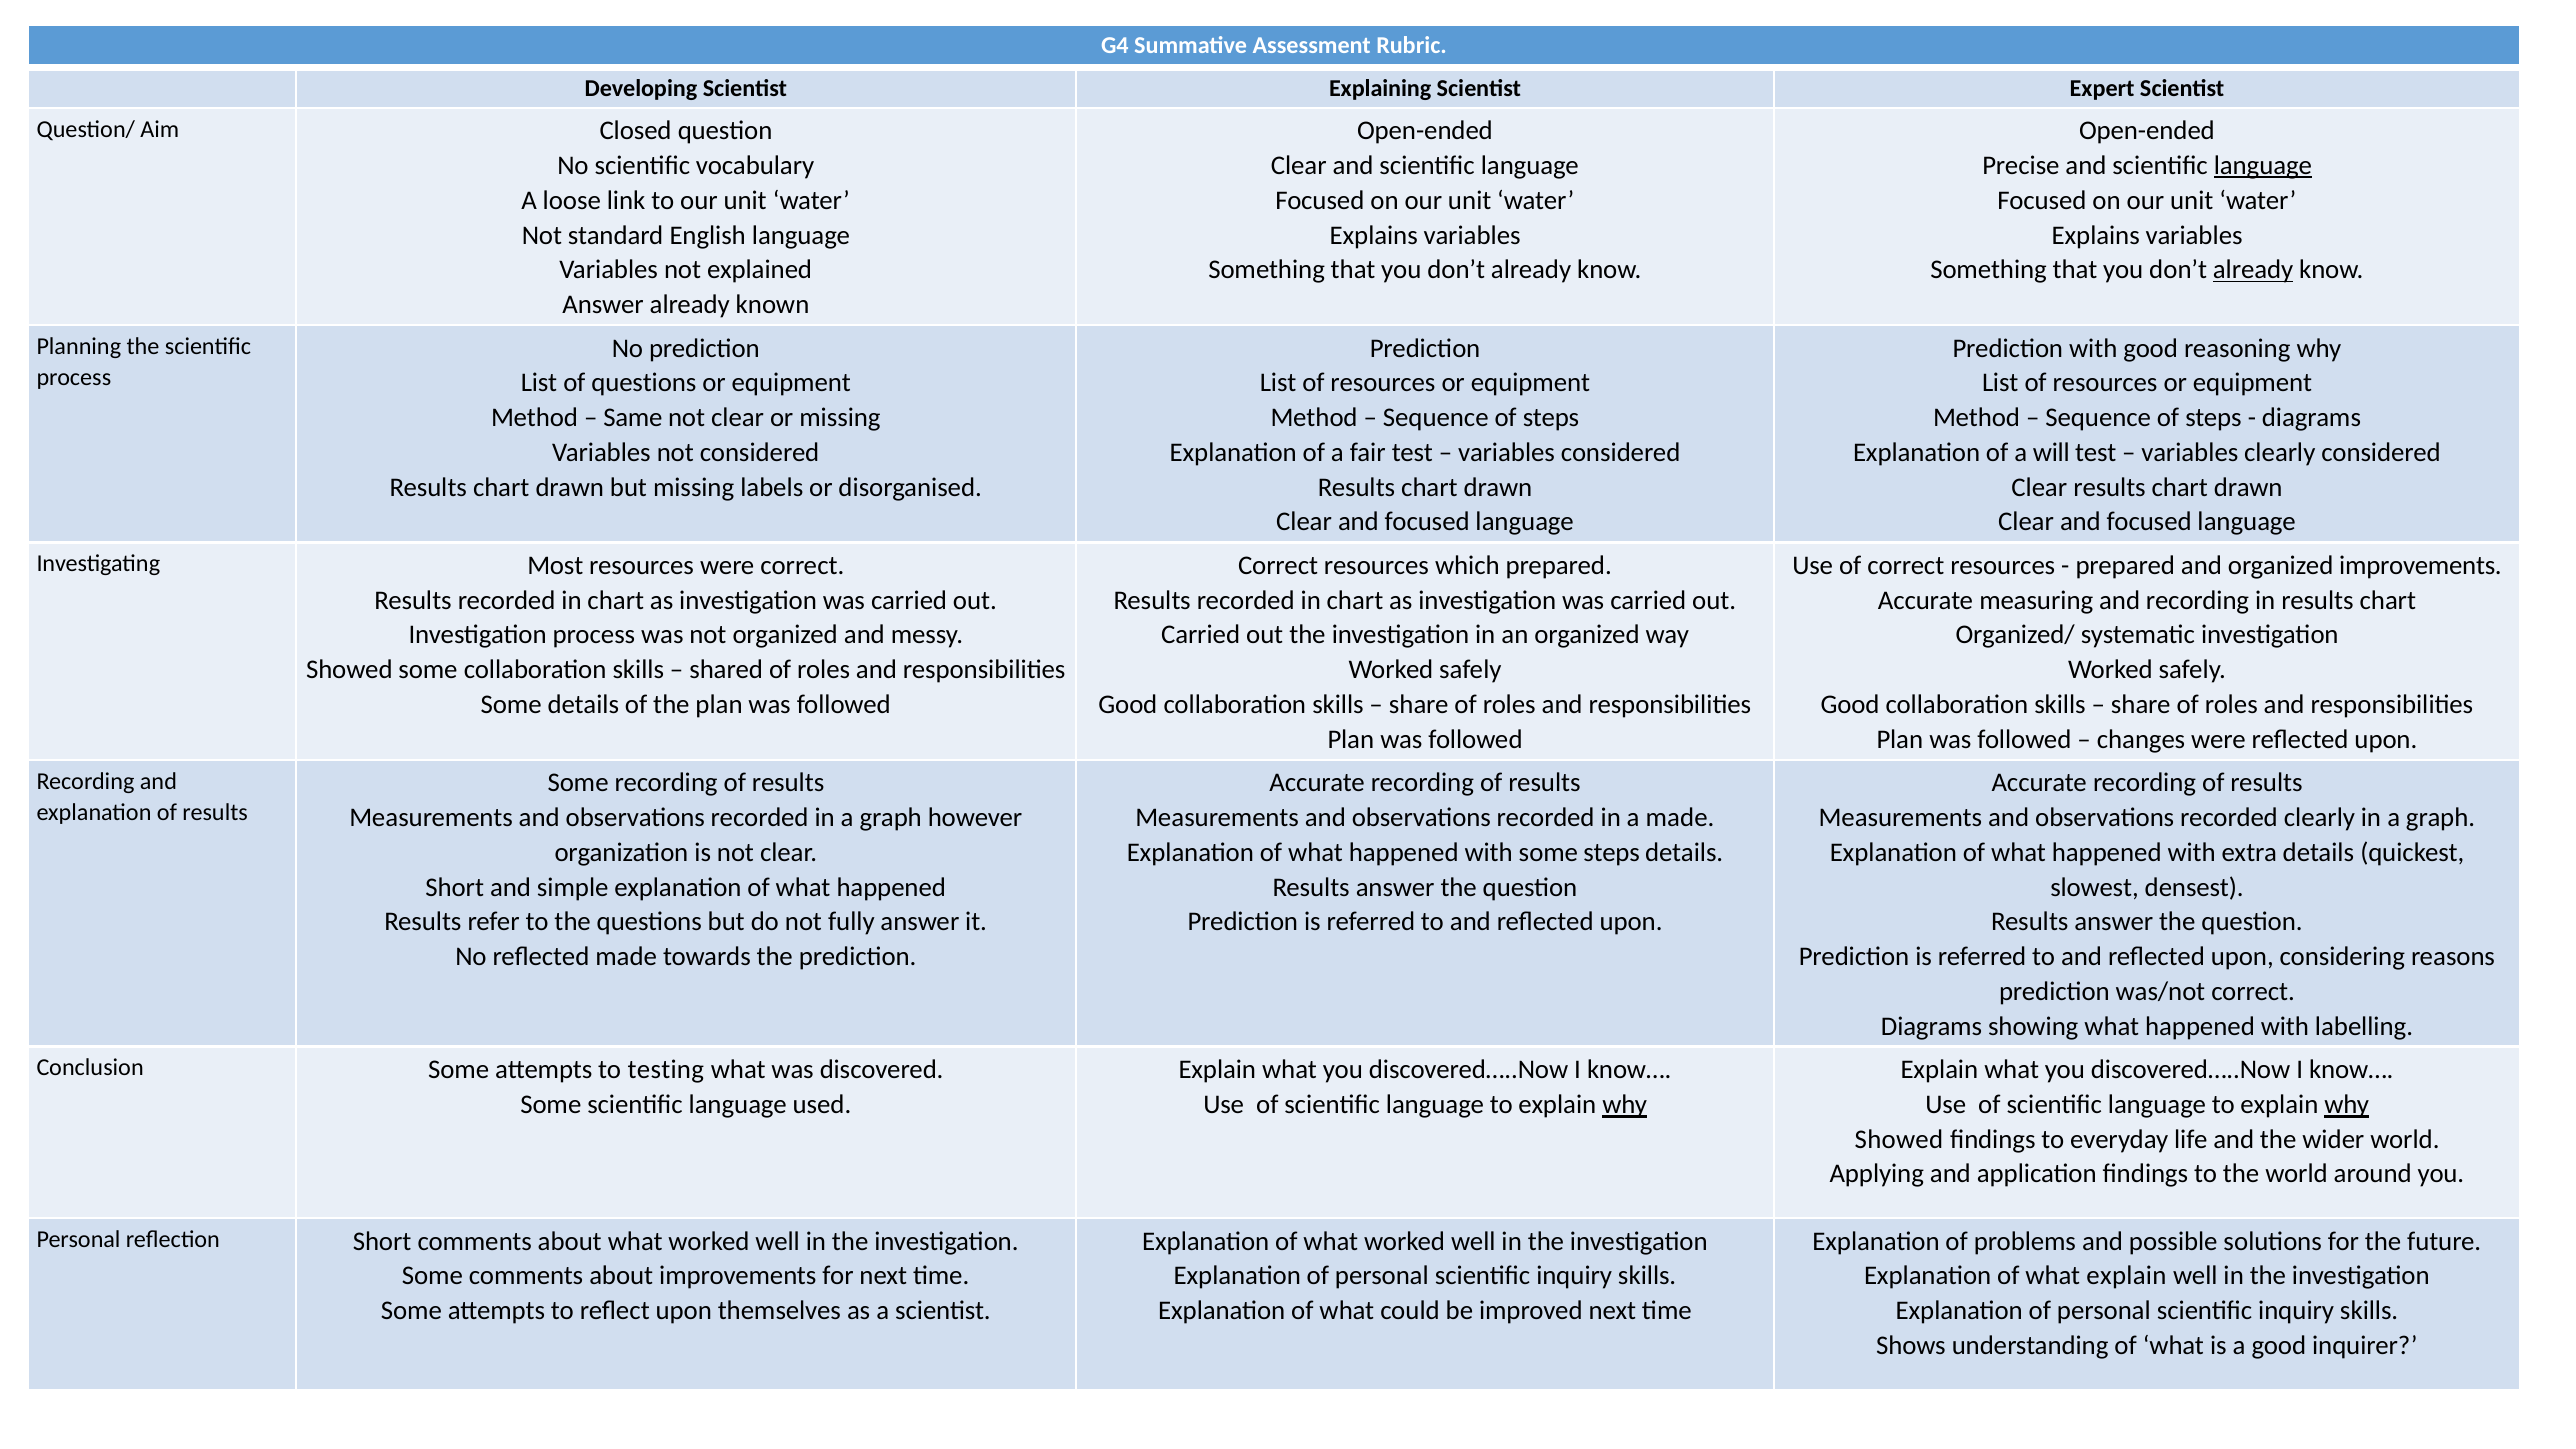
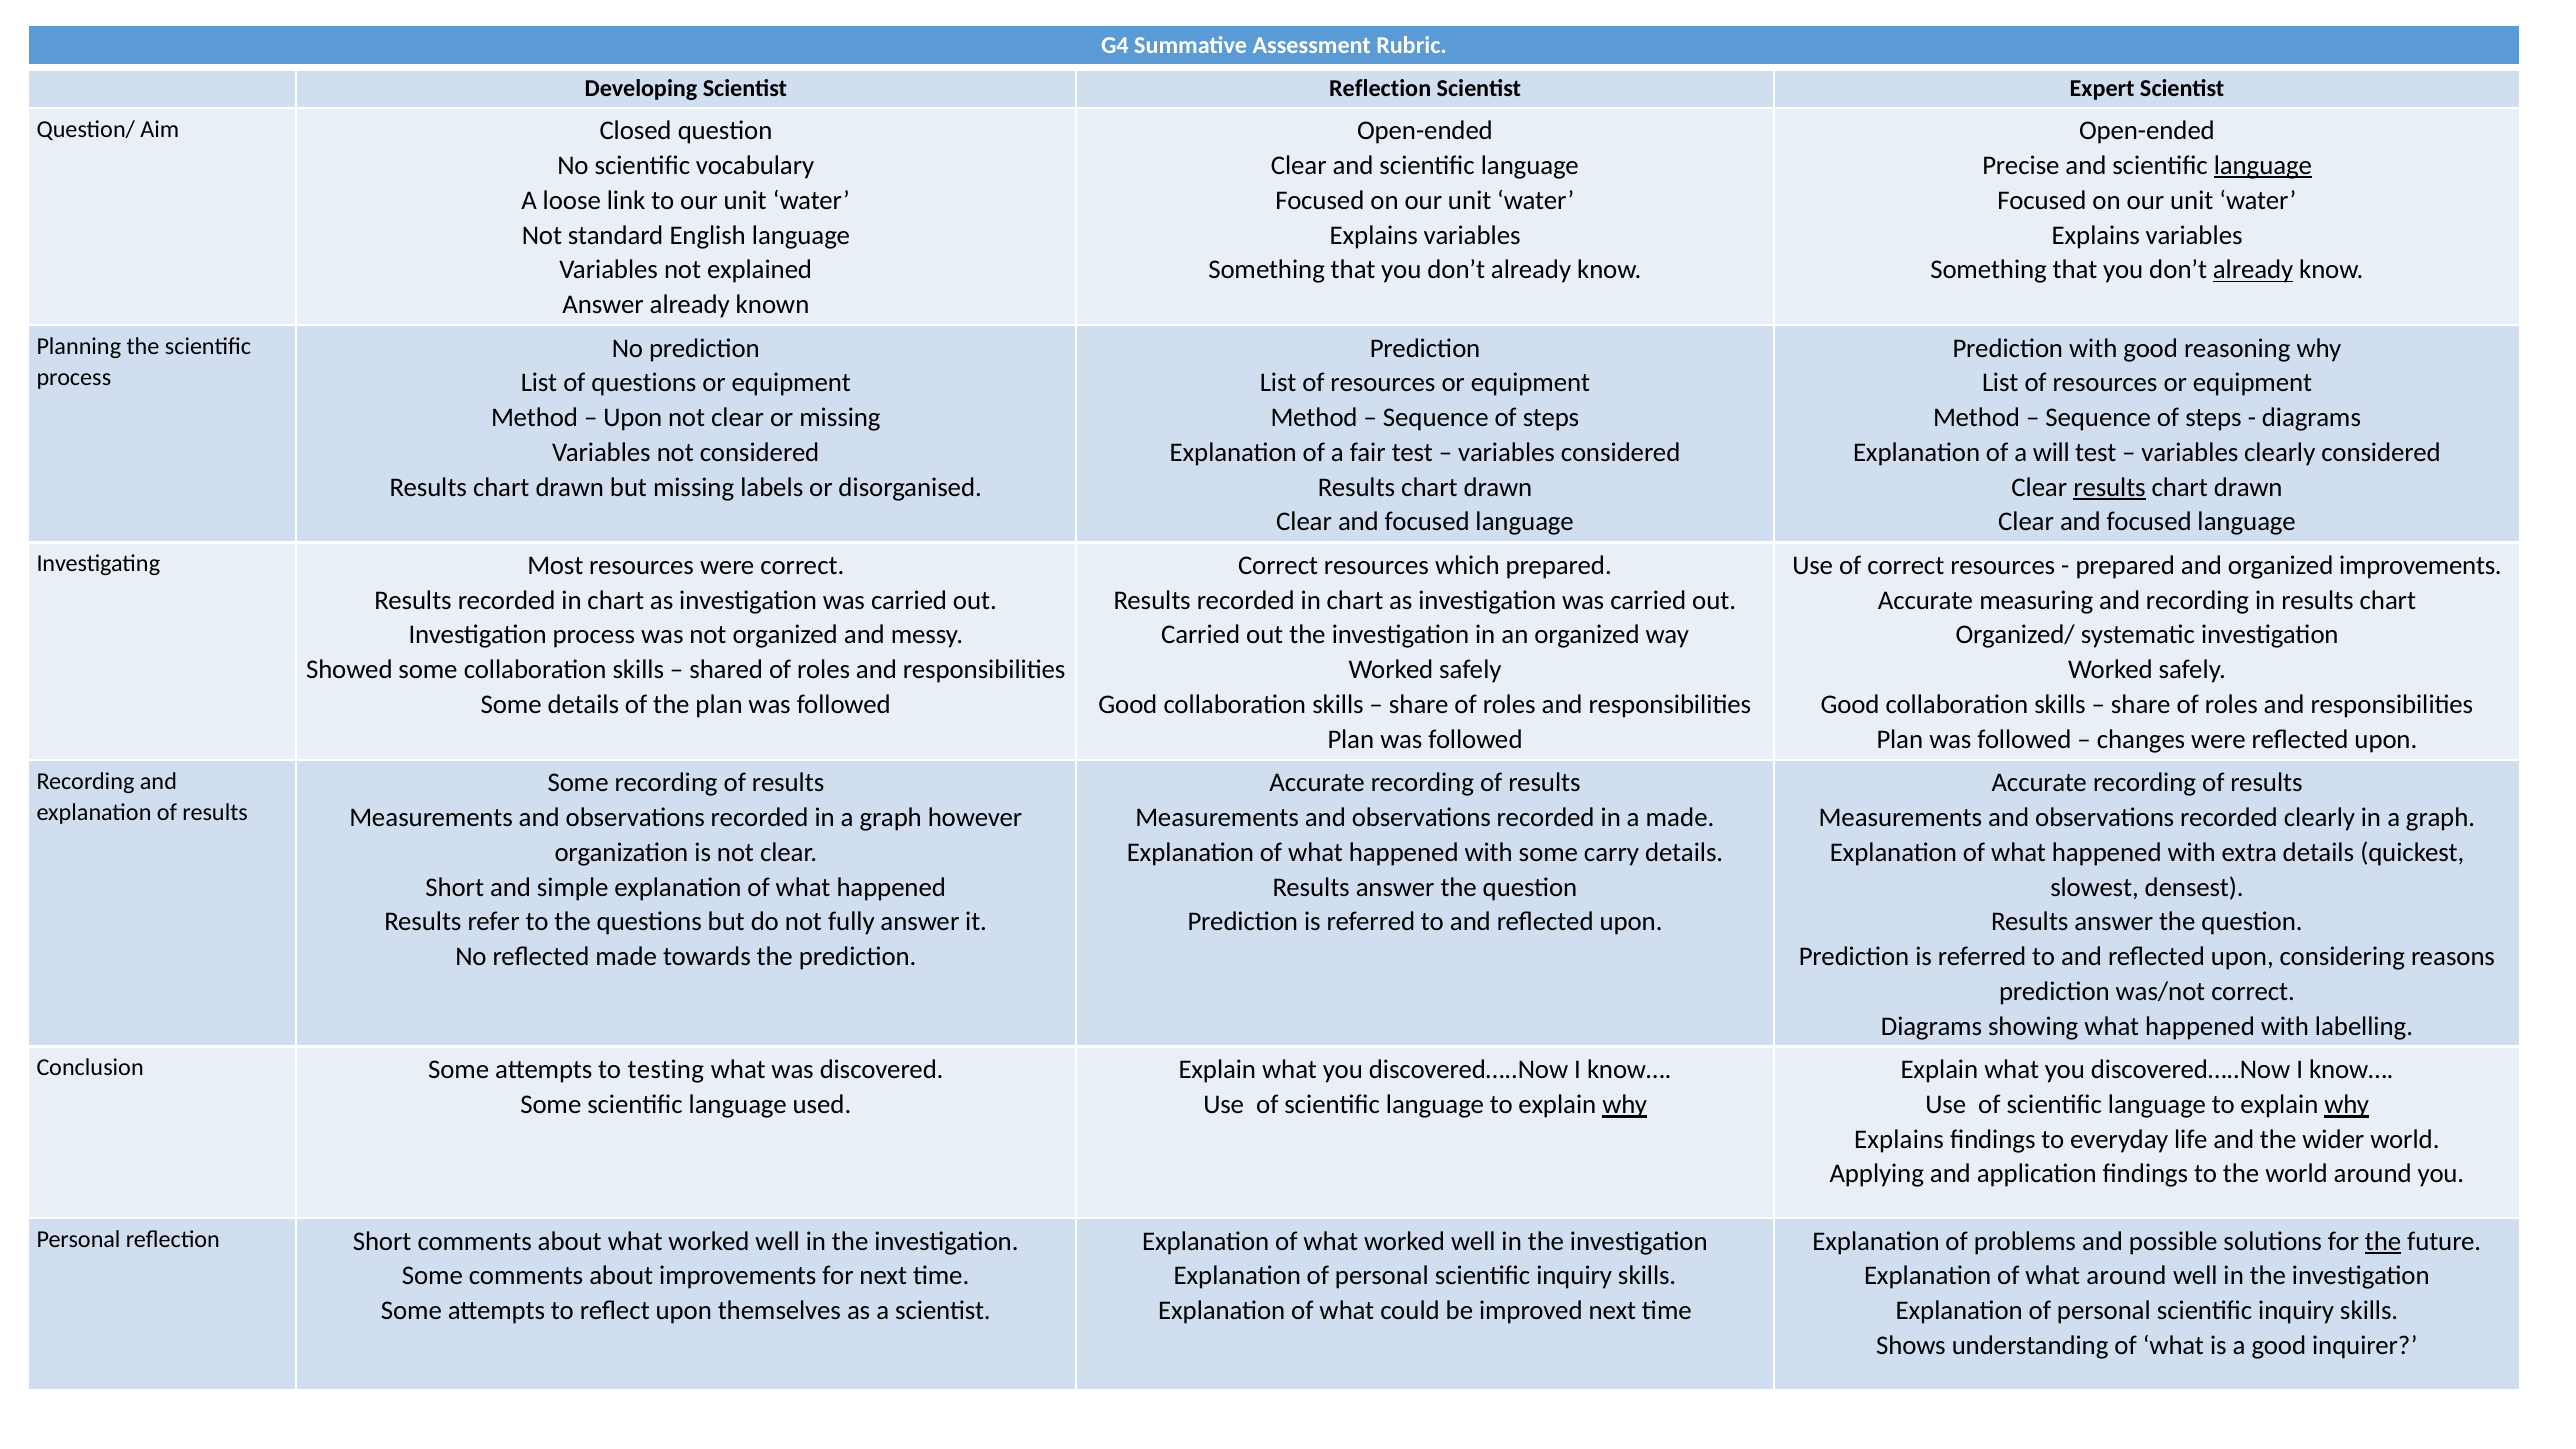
Scientist Explaining: Explaining -> Reflection
Same at (633, 418): Same -> Upon
results at (2109, 487) underline: none -> present
some steps: steps -> carry
Showed at (1899, 1139): Showed -> Explains
the at (2383, 1241) underline: none -> present
what explain: explain -> around
